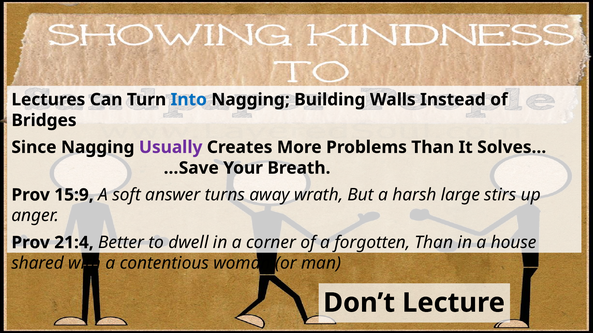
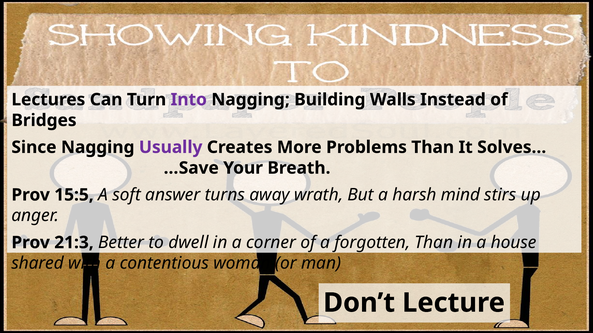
Into colour: blue -> purple
15:9: 15:9 -> 15:5
large: large -> mind
21:4: 21:4 -> 21:3
